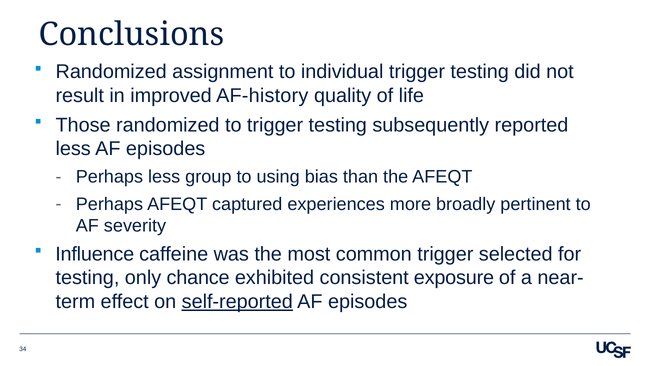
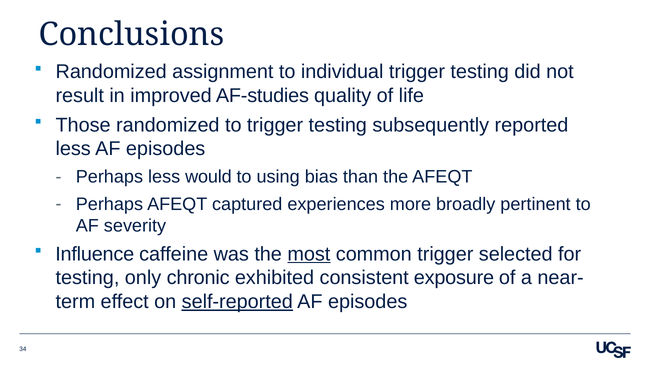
AF-history: AF-history -> AF-studies
group: group -> would
most underline: none -> present
chance: chance -> chronic
